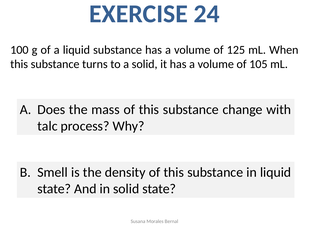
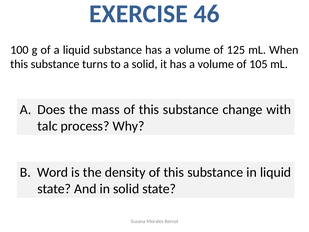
24: 24 -> 46
Smell: Smell -> Word
